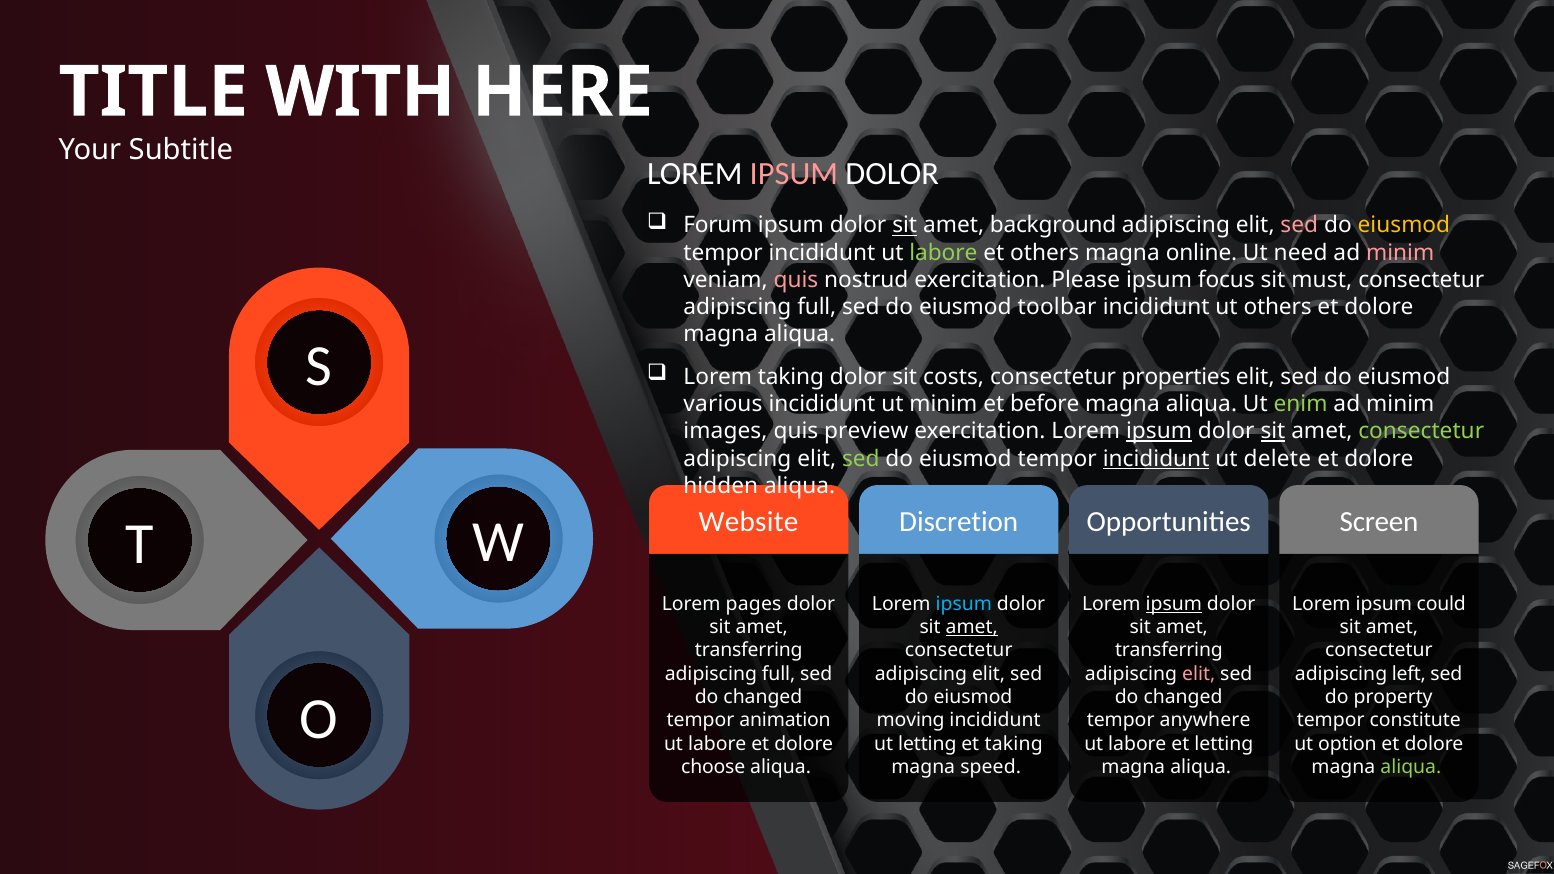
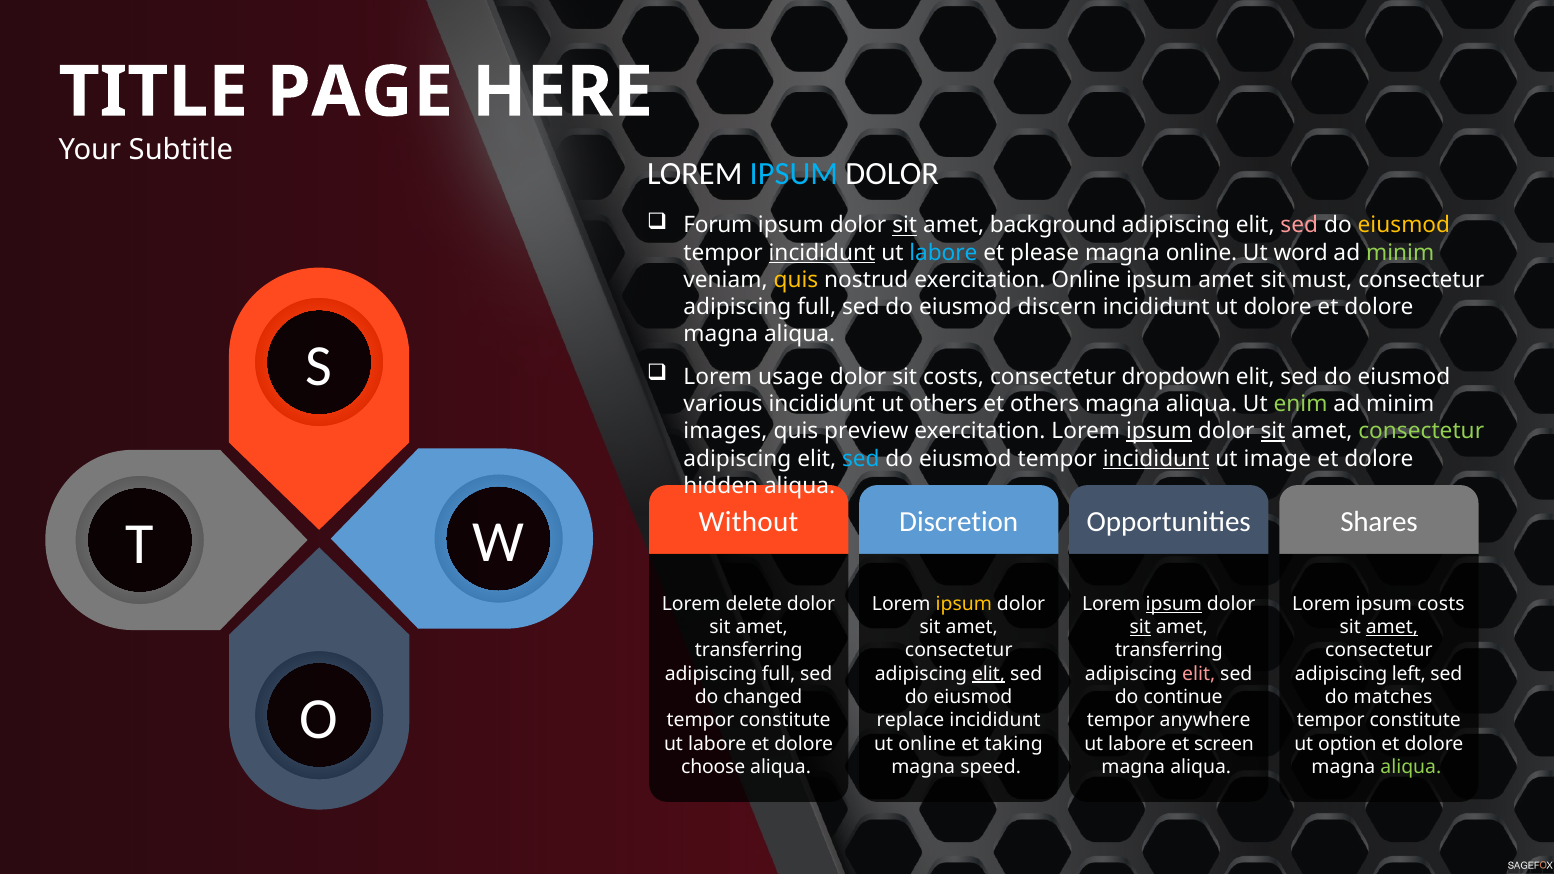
WITH: WITH -> PAGE
IPSUM at (794, 174) colour: pink -> light blue
incididunt at (822, 253) underline: none -> present
labore at (943, 253) colour: light green -> light blue
et others: others -> please
need: need -> word
minim at (1400, 253) colour: pink -> light green
quis at (796, 280) colour: pink -> yellow
exercitation Please: Please -> Online
ipsum focus: focus -> amet
toolbar: toolbar -> discern
ut others: others -> dolore
Lorem taking: taking -> usage
properties: properties -> dropdown
ut minim: minim -> others
et before: before -> others
sed at (861, 459) colour: light green -> light blue
delete: delete -> image
Screen: Screen -> Shares
Website: Website -> Without
pages: pages -> delete
ipsum at (964, 604) colour: light blue -> yellow
ipsum could: could -> costs
amet at (972, 627) underline: present -> none
sit at (1140, 627) underline: none -> present
amet at (1392, 627) underline: none -> present
elit at (989, 674) underline: none -> present
changed at (1183, 697): changed -> continue
property: property -> matches
animation at (785, 720): animation -> constitute
moving: moving -> replace
ut letting: letting -> online
et letting: letting -> screen
